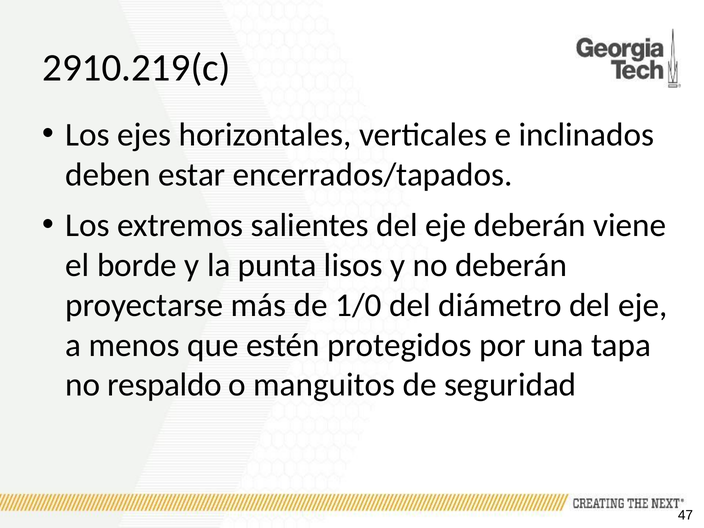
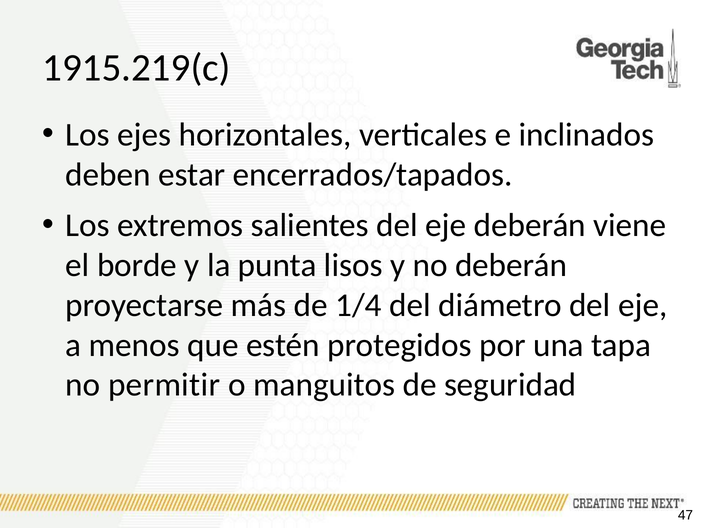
2910.219(c: 2910.219(c -> 1915.219(c
1/0: 1/0 -> 1/4
respaldo: respaldo -> permitir
